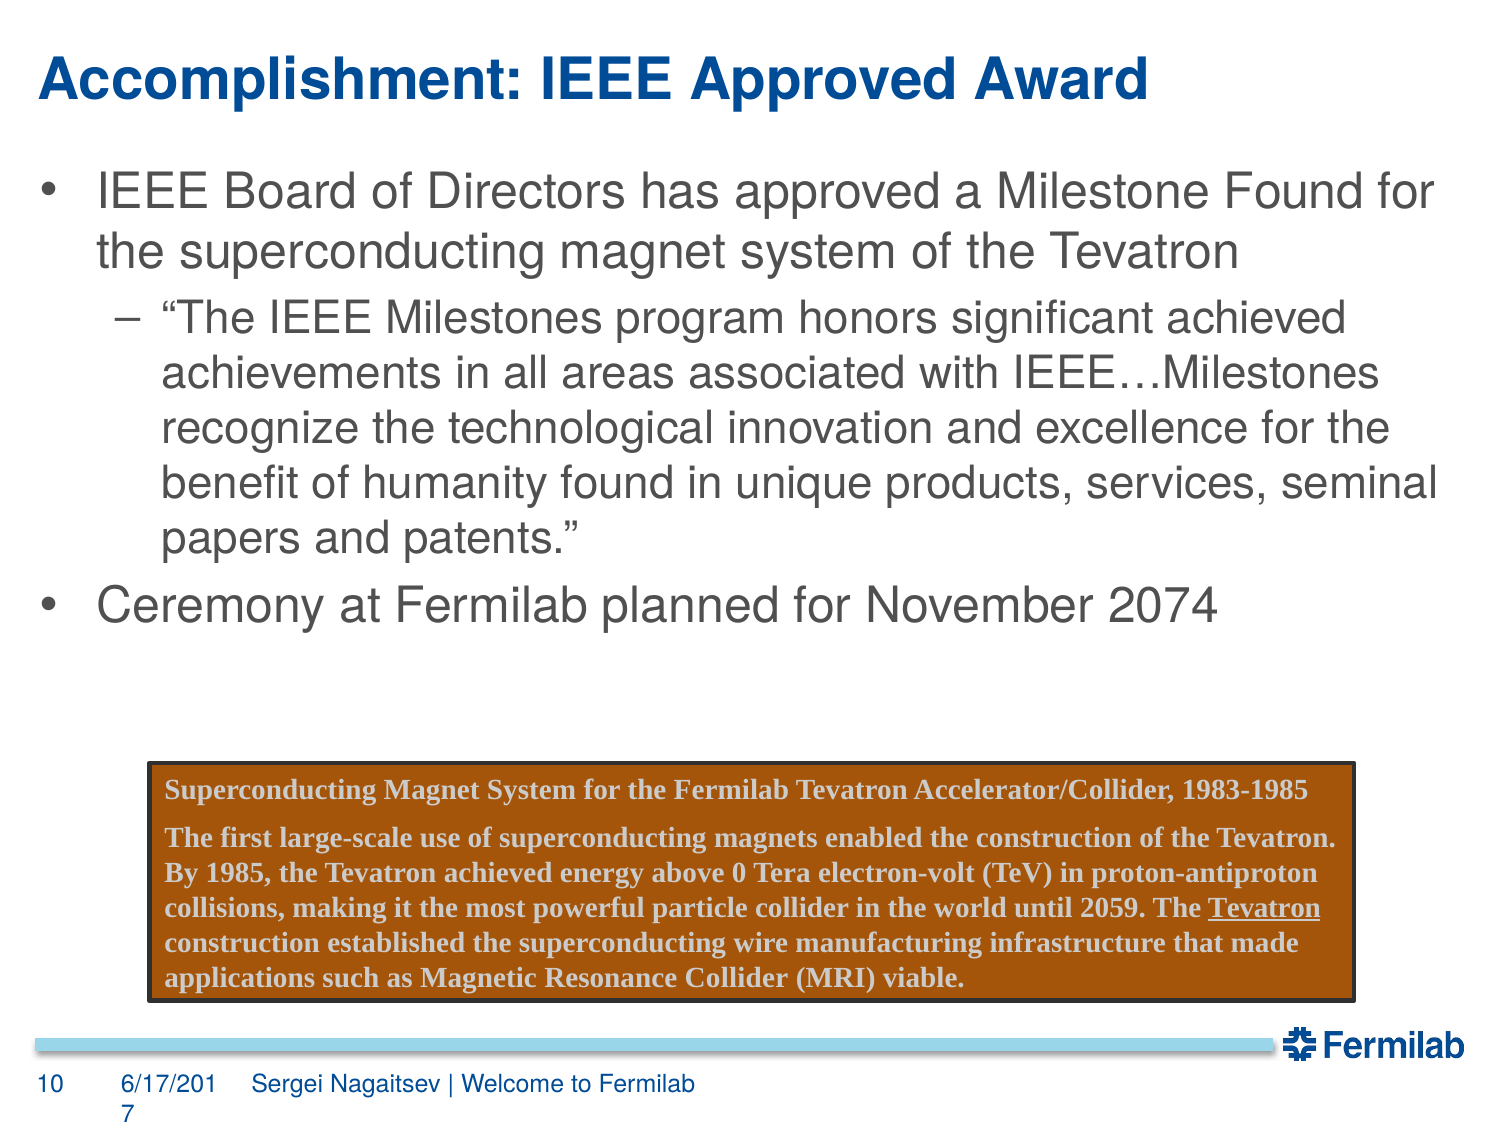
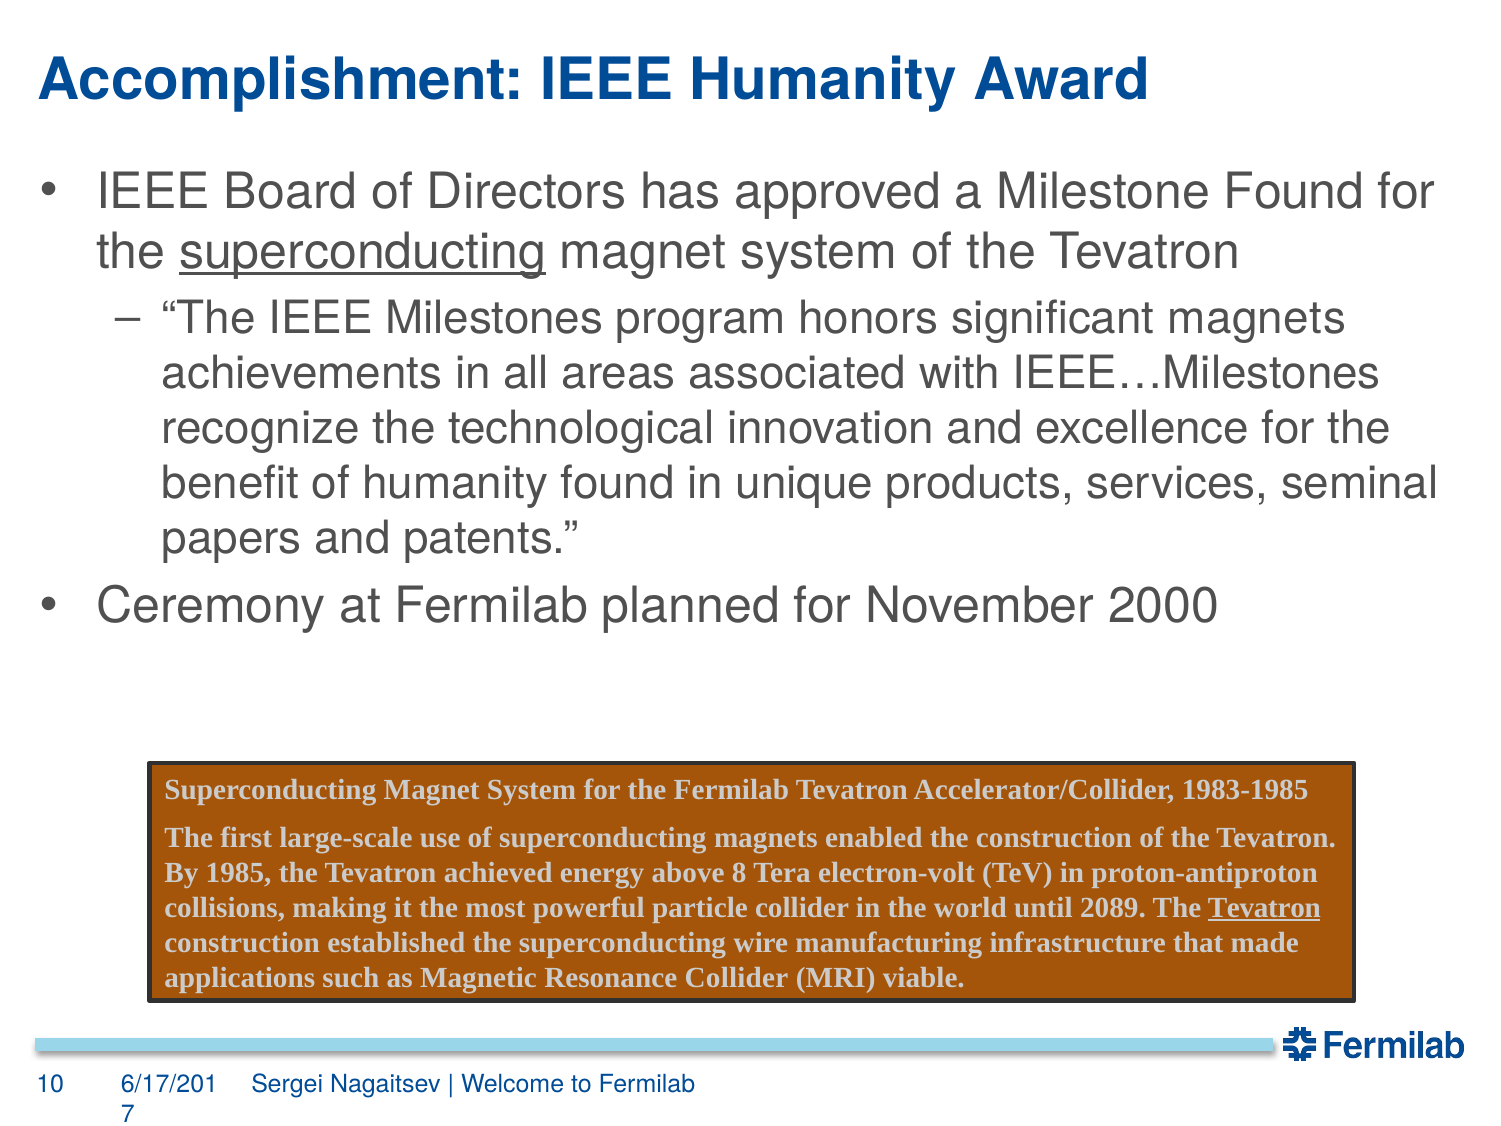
IEEE Approved: Approved -> Humanity
superconducting at (363, 252) underline: none -> present
significant achieved: achieved -> magnets
2074: 2074 -> 2000
0: 0 -> 8
2059: 2059 -> 2089
